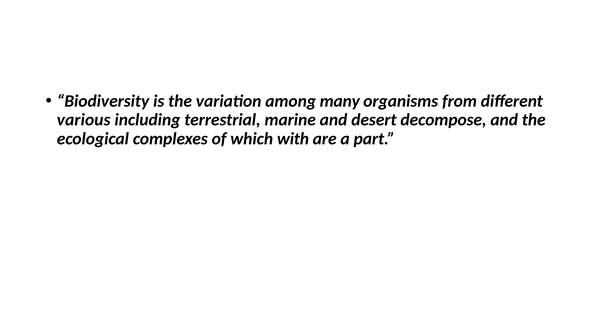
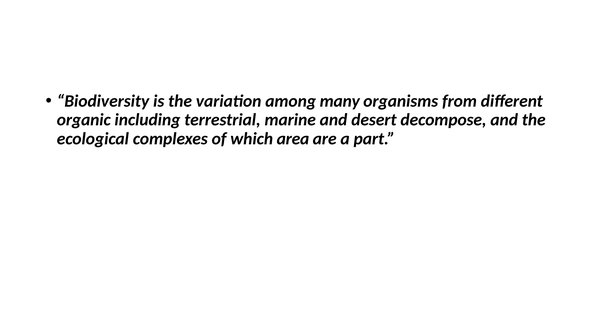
various: various -> organic
with: with -> area
